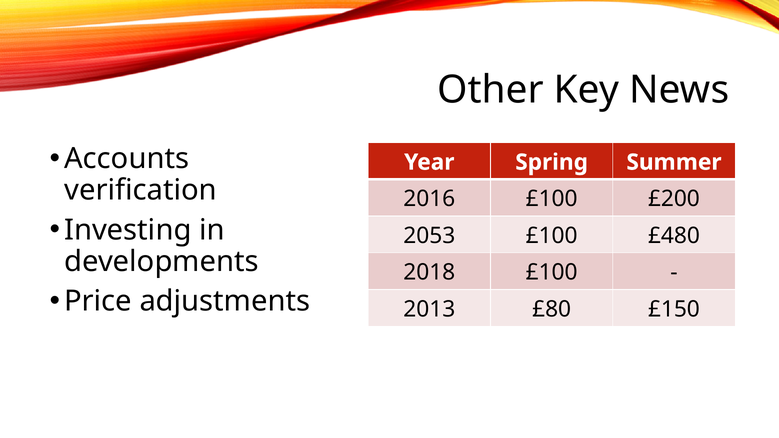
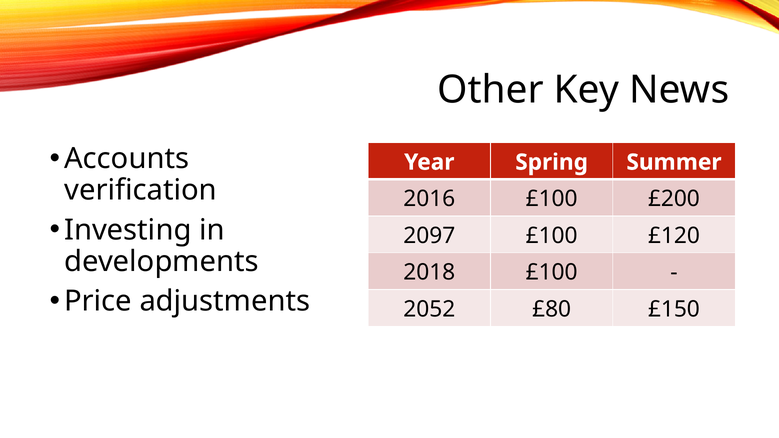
2053: 2053 -> 2097
£480: £480 -> £120
2013: 2013 -> 2052
